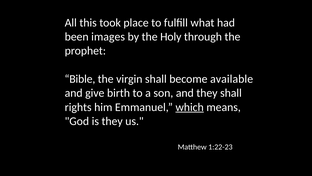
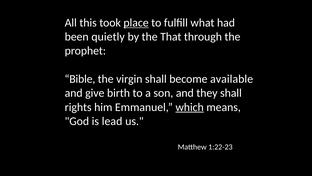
place underline: none -> present
images: images -> quietly
Holy: Holy -> That
is they: they -> lead
